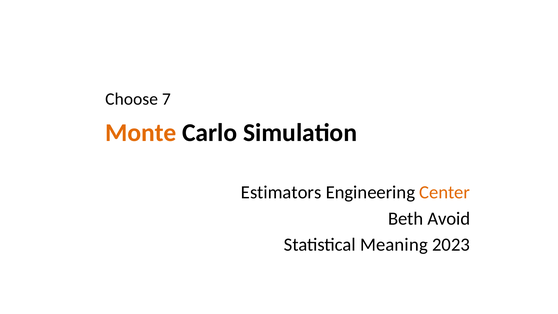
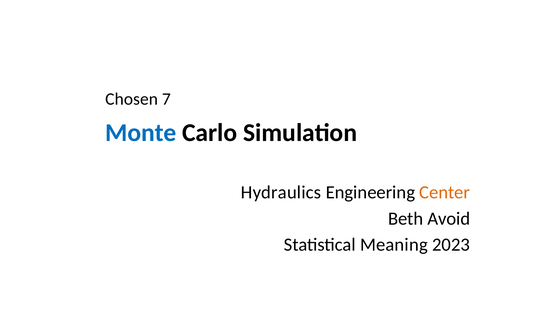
Choose: Choose -> Chosen
Monte colour: orange -> blue
Estimators: Estimators -> Hydraulics
